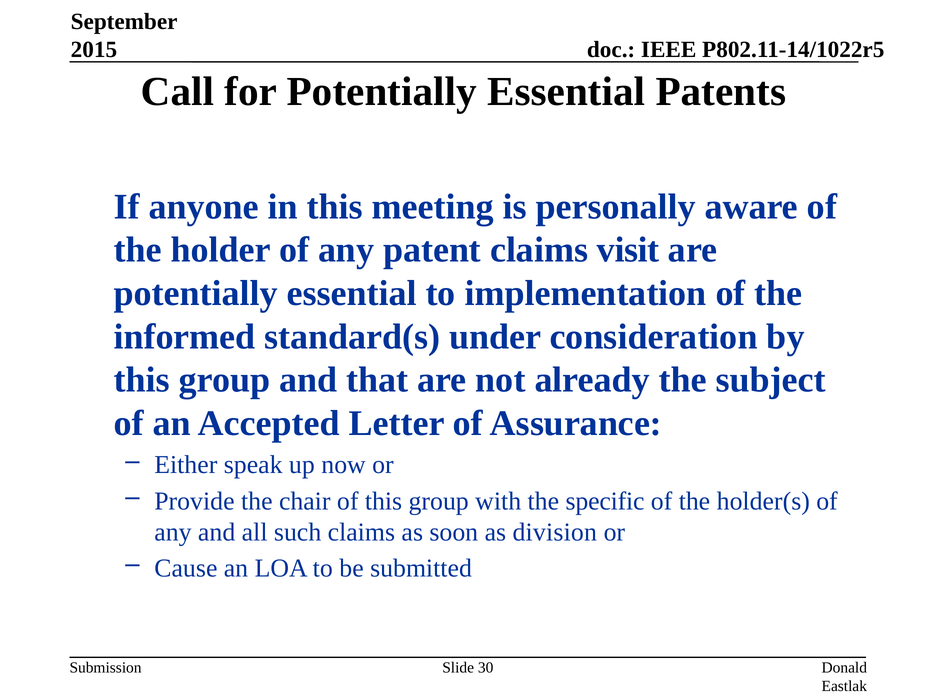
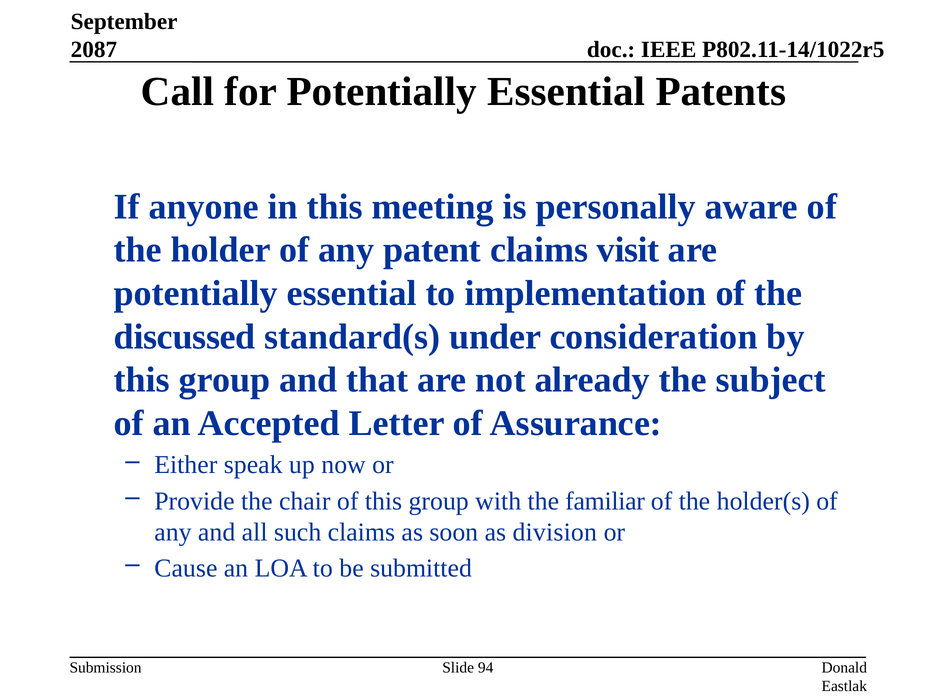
2015: 2015 -> 2087
informed: informed -> discussed
specific: specific -> familiar
30: 30 -> 94
